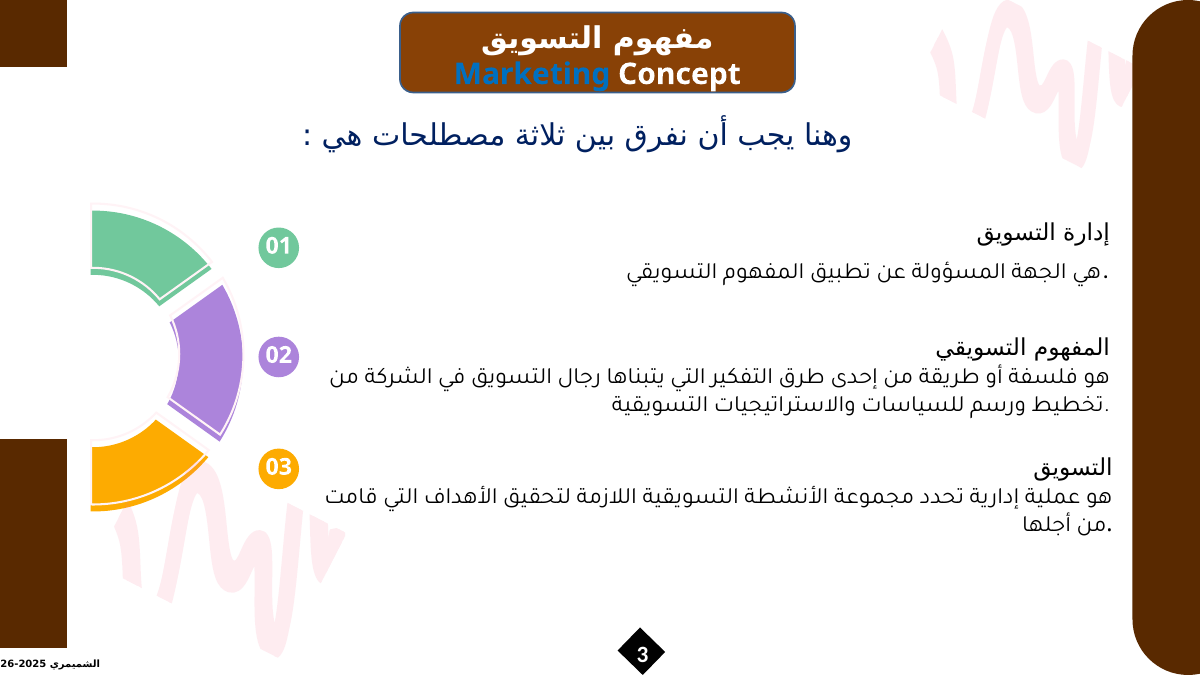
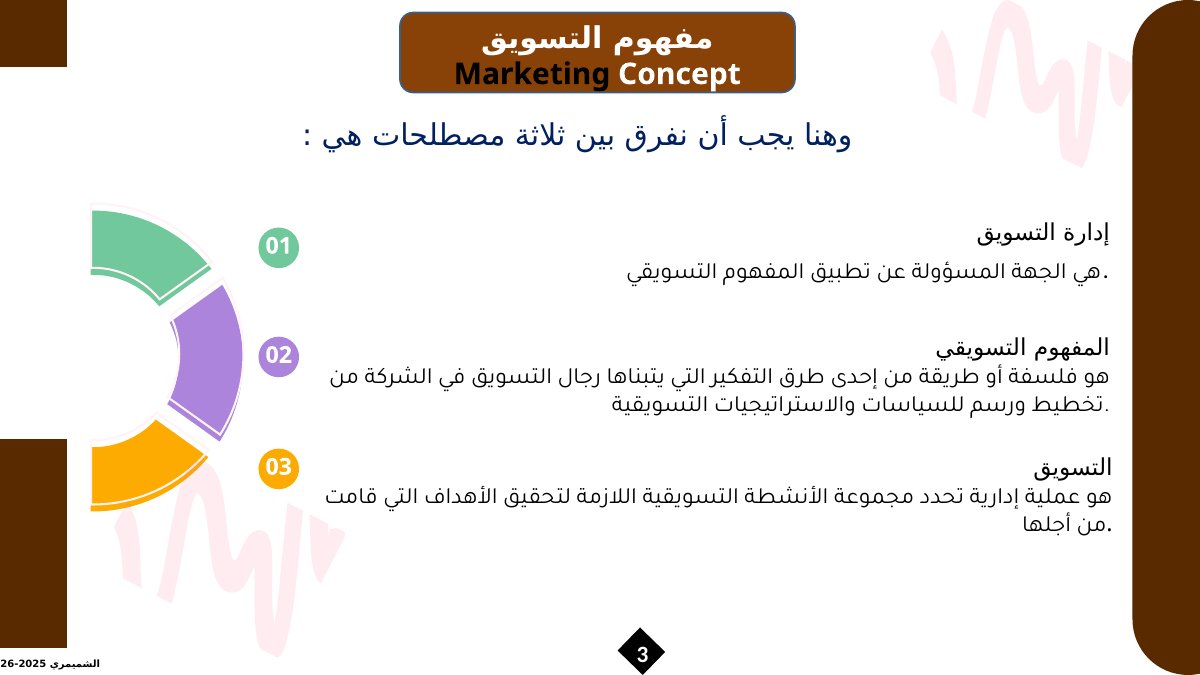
Marketing colour: blue -> black
